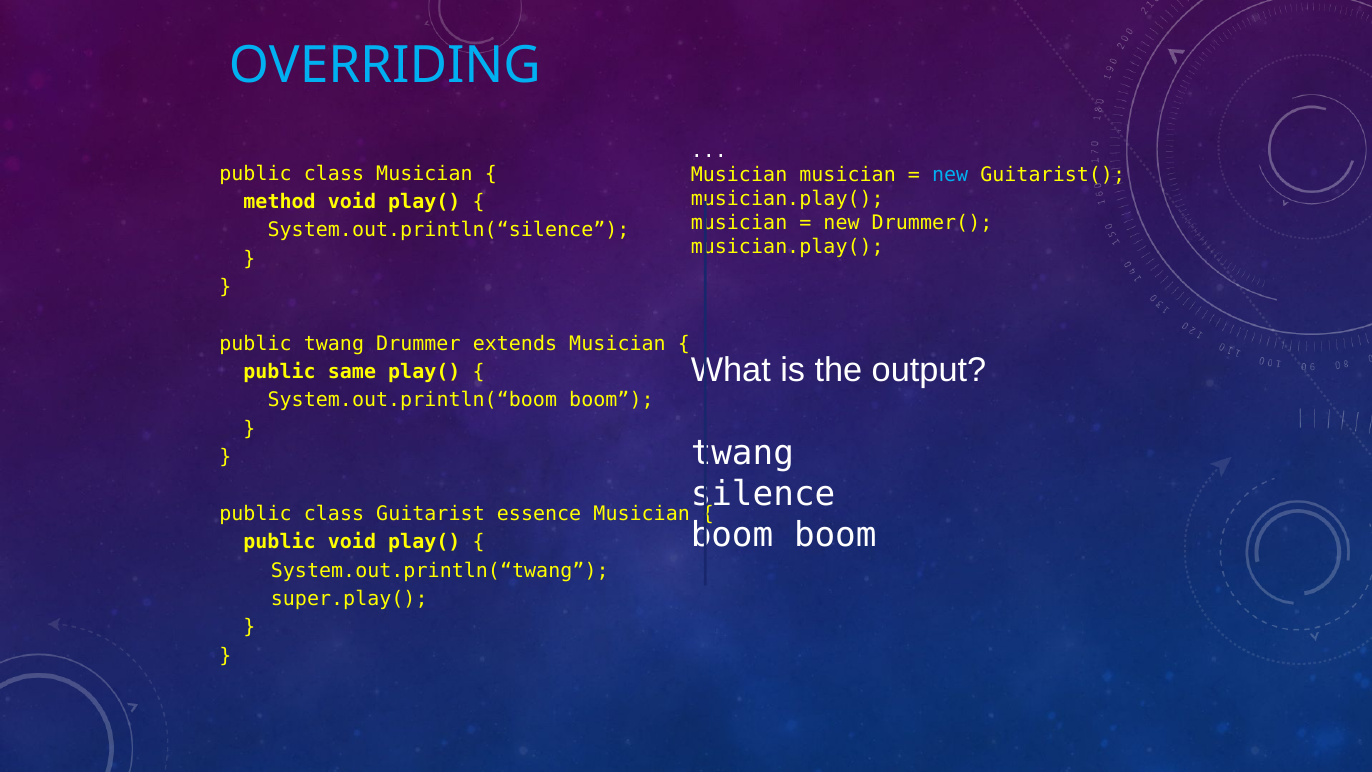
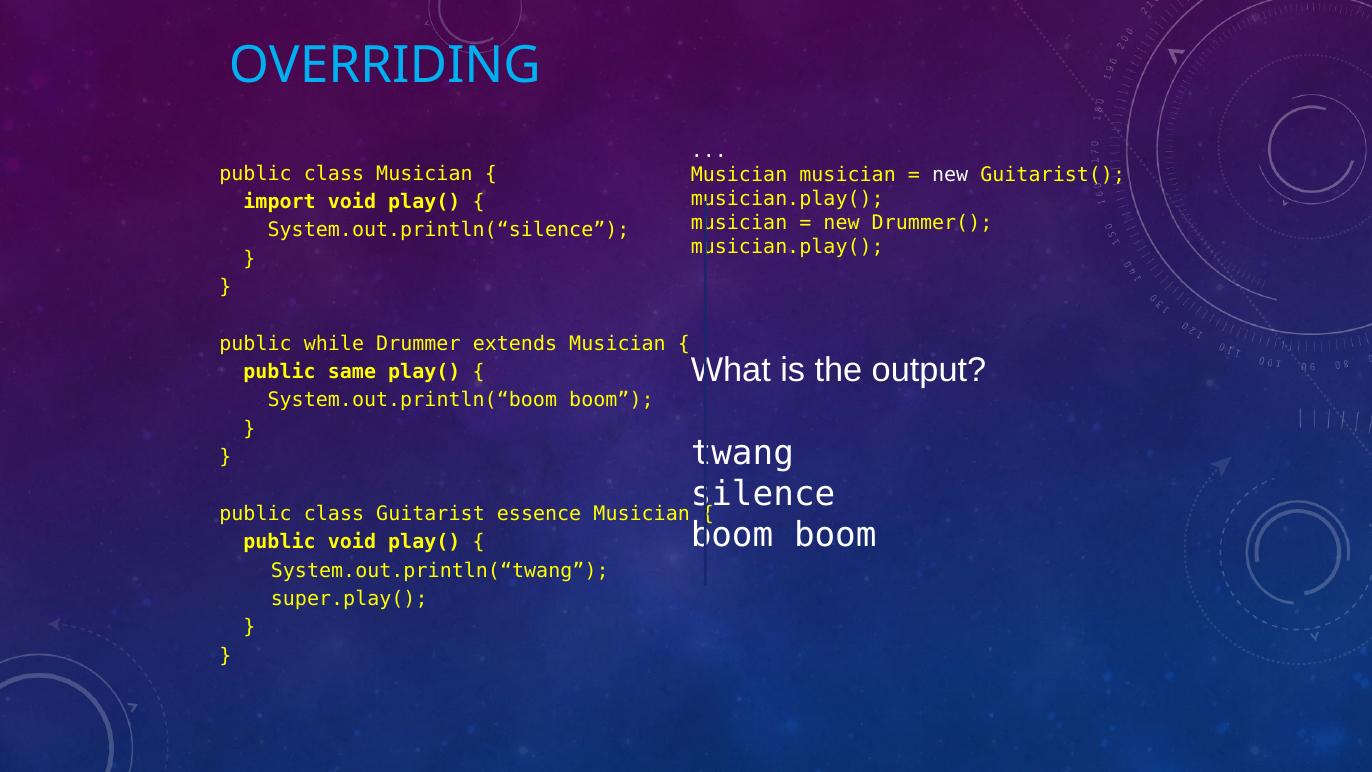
new at (950, 175) colour: light blue -> white
method: method -> import
public twang: twang -> while
